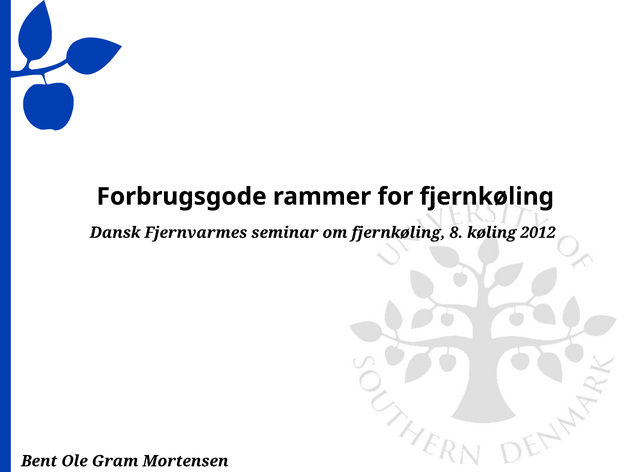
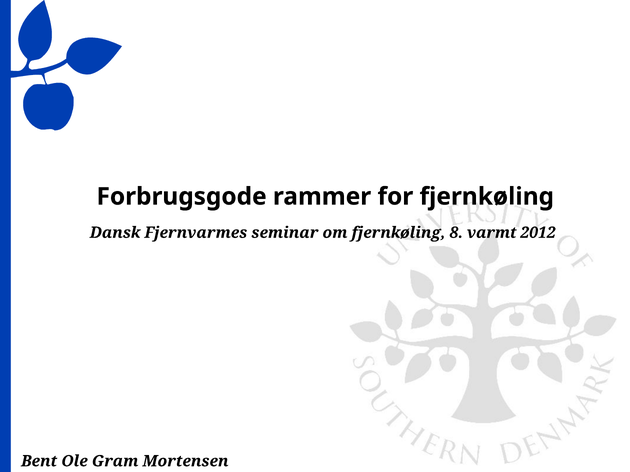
køling: køling -> varmt
